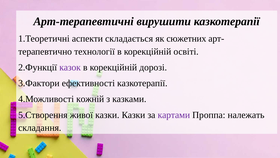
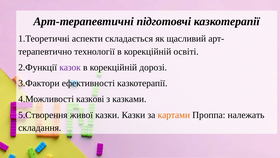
вирушити: вирушити -> підготовчі
сюжетних: сюжетних -> щасливий
кожній: кожній -> казкові
картами colour: purple -> orange
